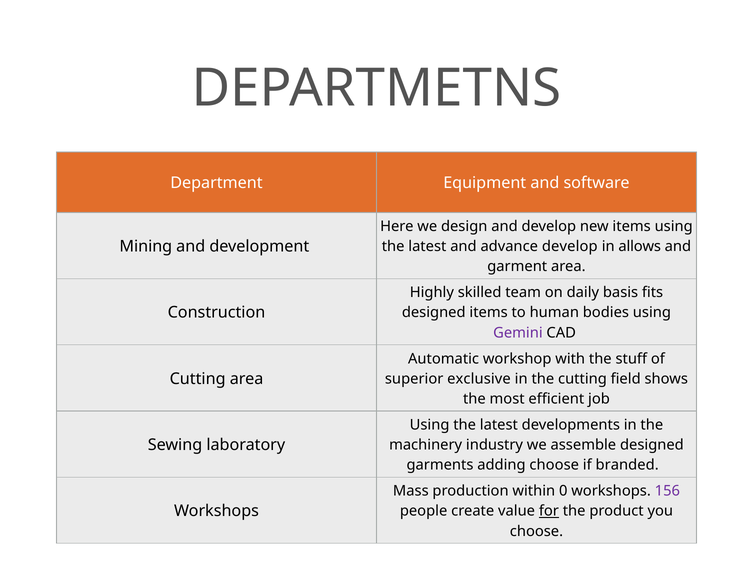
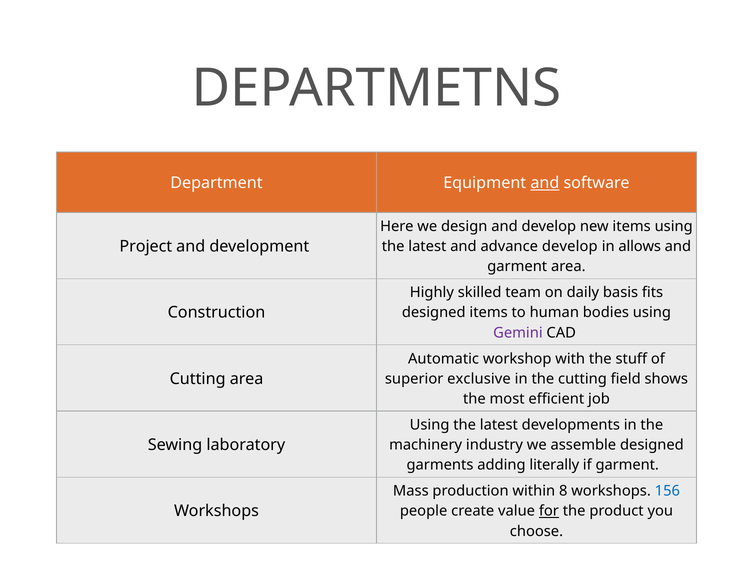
and at (545, 183) underline: none -> present
Mining: Mining -> Project
adding choose: choose -> literally
if branded: branded -> garment
0: 0 -> 8
156 colour: purple -> blue
